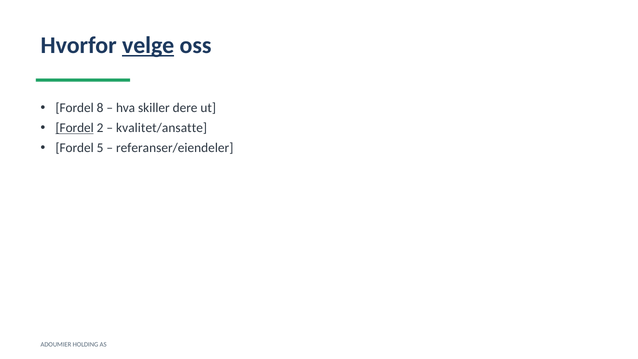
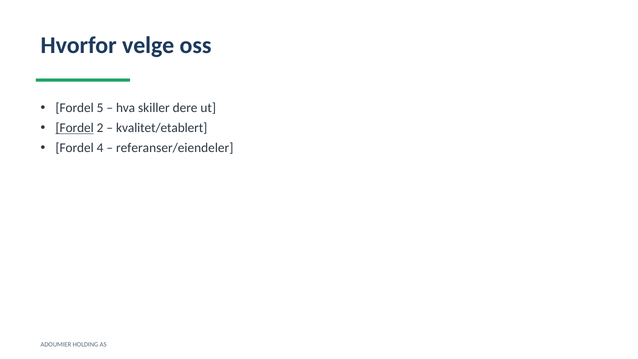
velge underline: present -> none
8: 8 -> 5
kvalitet/ansatte: kvalitet/ansatte -> kvalitet/etablert
5: 5 -> 4
